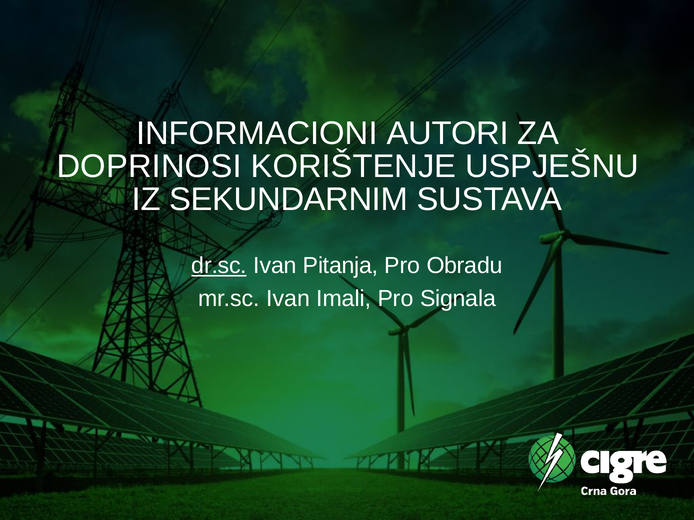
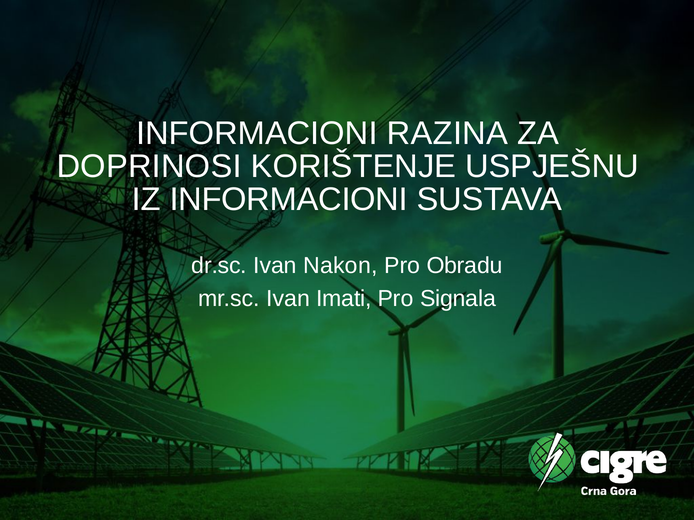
AUTORI: AUTORI -> RAZINA
IZ SEKUNDARNIM: SEKUNDARNIM -> INFORMACIONI
dr.sc underline: present -> none
Pitanja: Pitanja -> Nakon
Imali: Imali -> Imati
